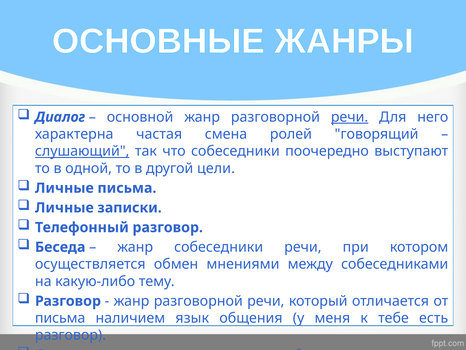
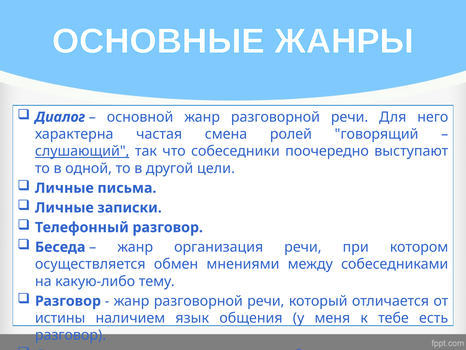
речи at (350, 117) underline: present -> none
жанр собеседники: собеседники -> организация
письма at (60, 318): письма -> истины
